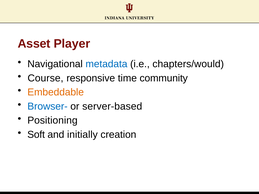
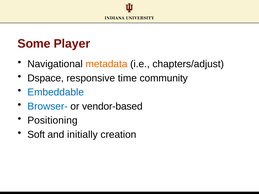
Asset: Asset -> Some
metadata colour: blue -> orange
chapters/would: chapters/would -> chapters/adjust
Course: Course -> Dspace
Embeddable colour: orange -> blue
server-based: server-based -> vendor-based
